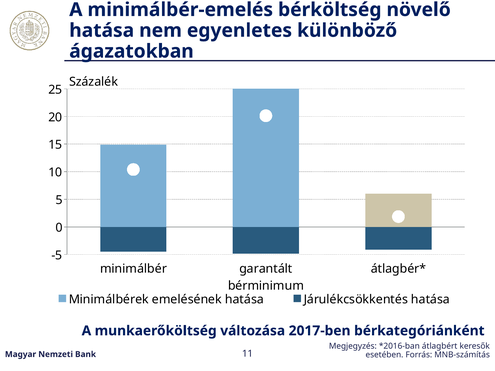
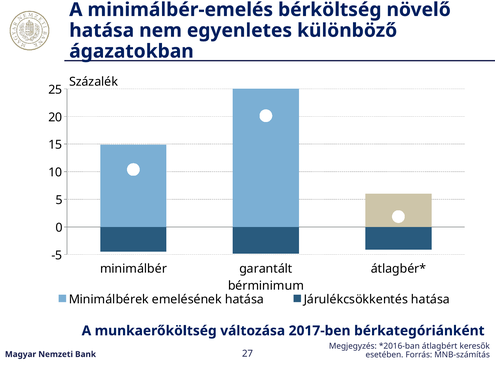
11: 11 -> 27
